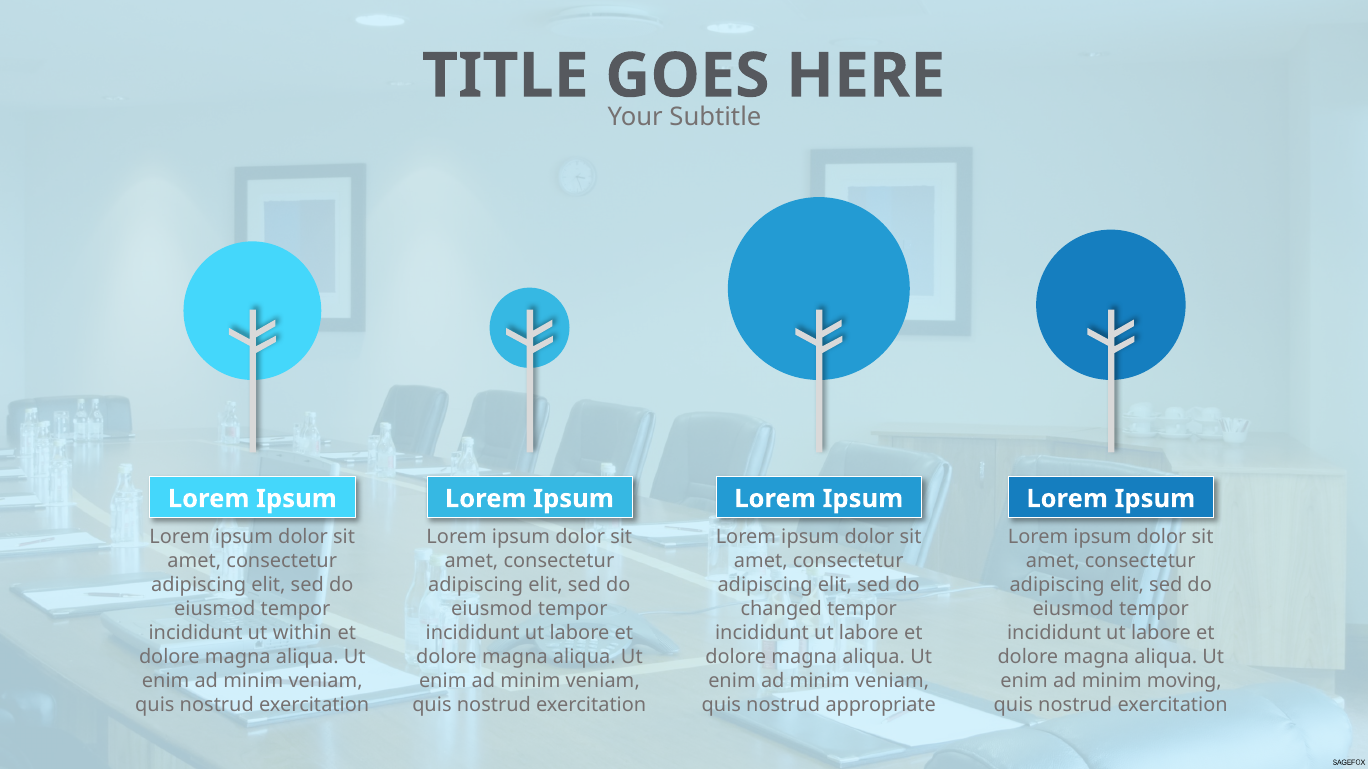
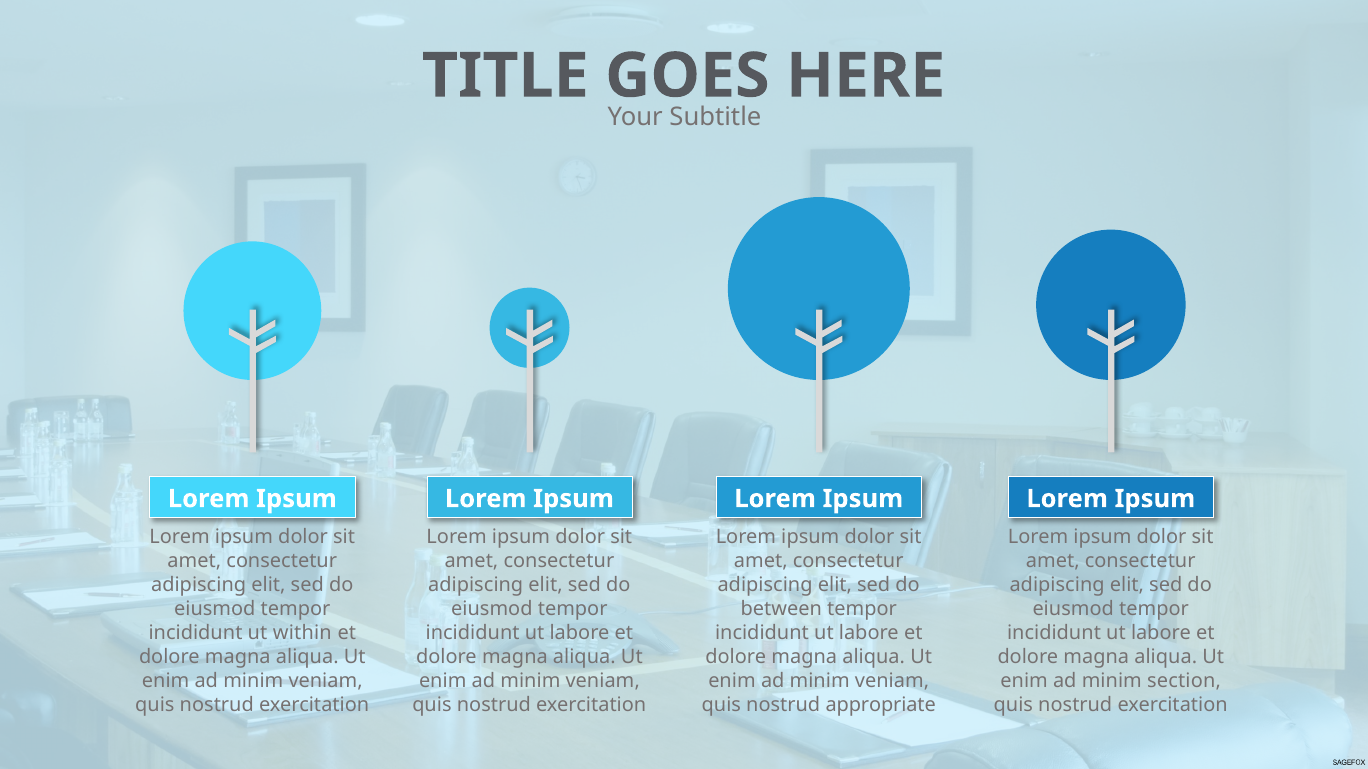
changed: changed -> between
moving: moving -> section
